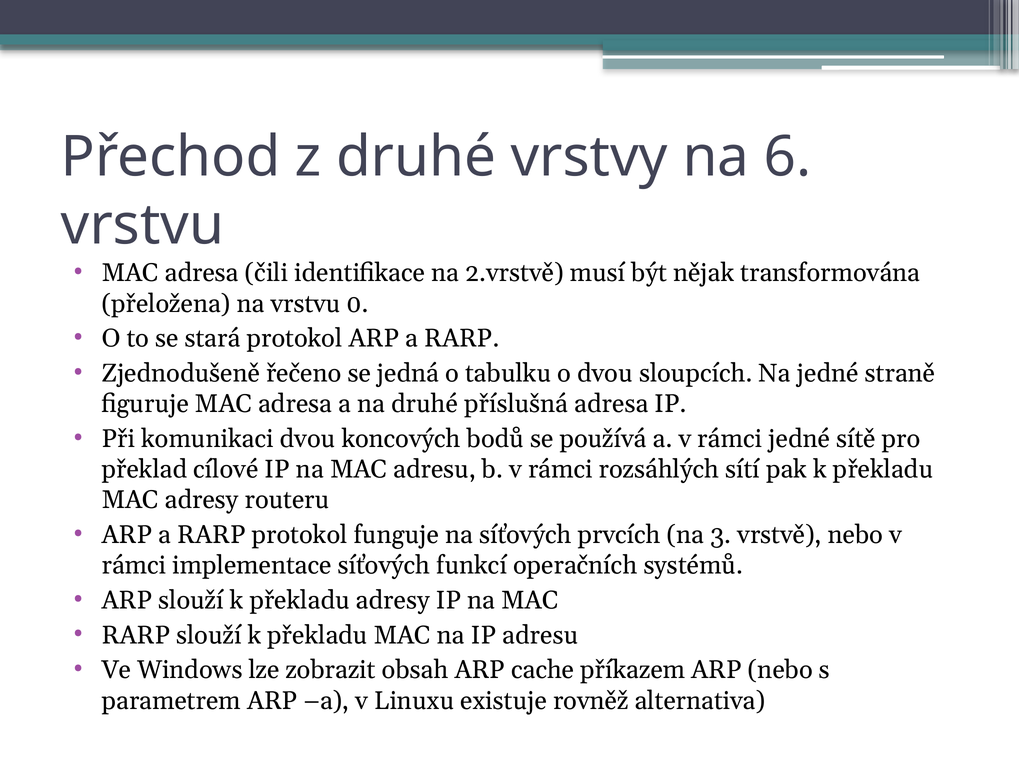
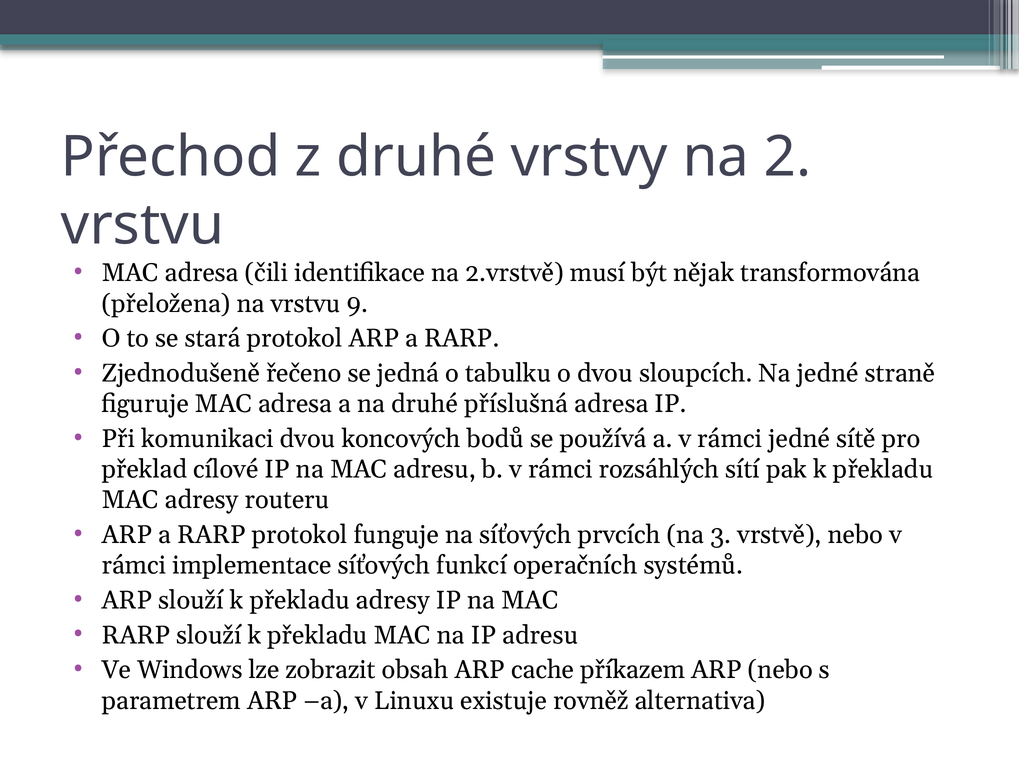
6: 6 -> 2
0: 0 -> 9
